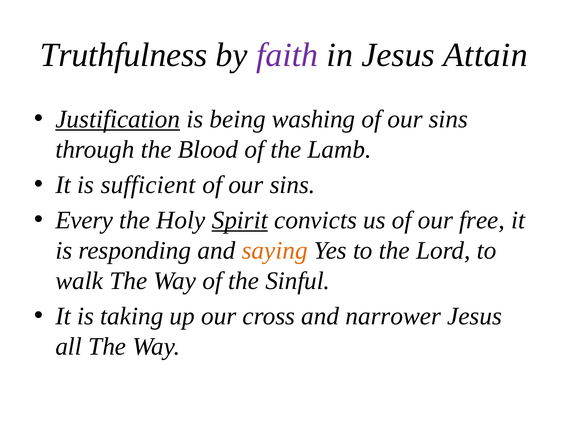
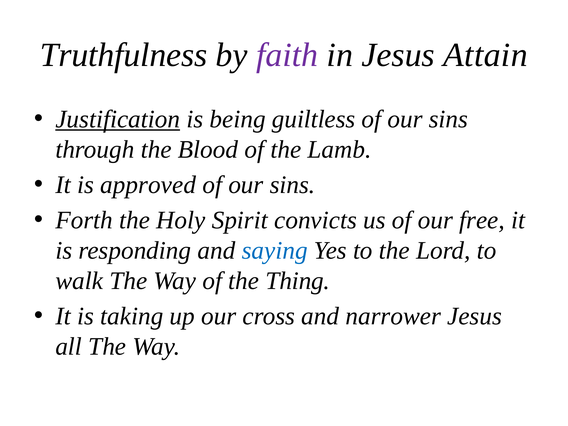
washing: washing -> guiltless
sufficient: sufficient -> approved
Every: Every -> Forth
Spirit underline: present -> none
saying colour: orange -> blue
Sinful: Sinful -> Thing
